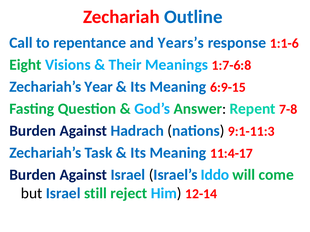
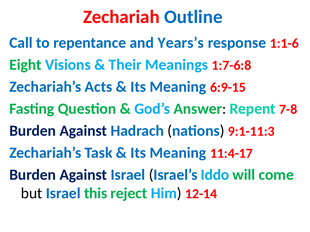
Year: Year -> Acts
still: still -> this
